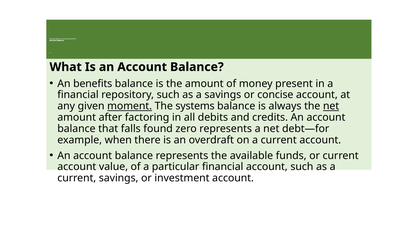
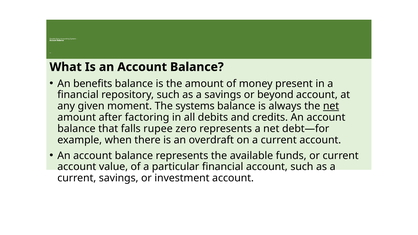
concise: concise -> beyond
moment underline: present -> none
found: found -> rupee
